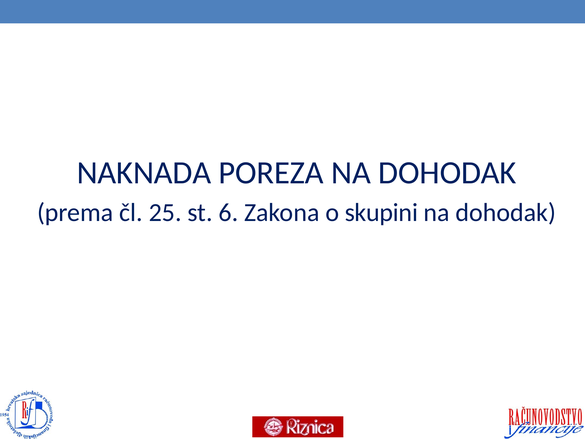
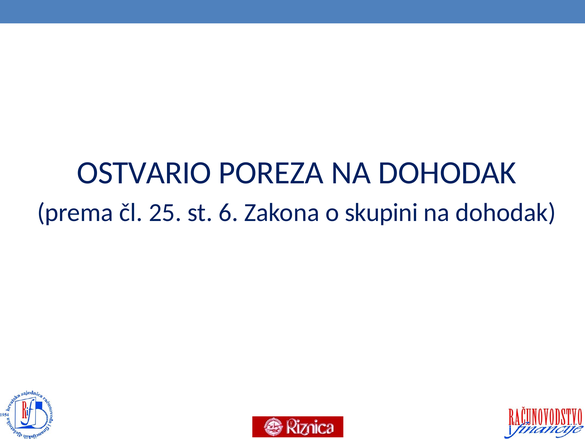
NAKNADA: NAKNADA -> OSTVARIO
